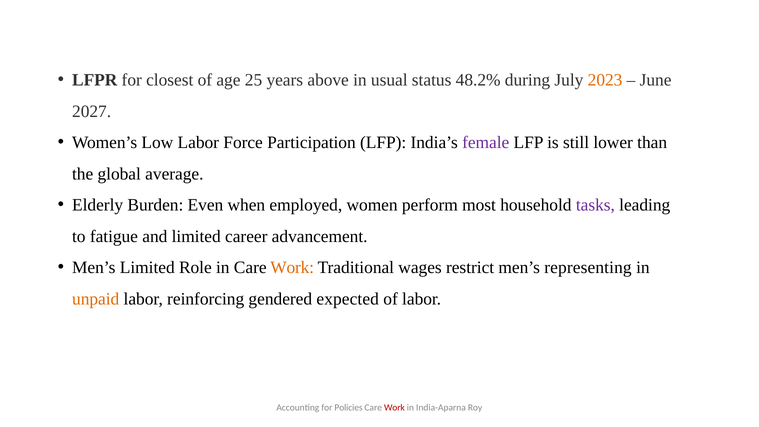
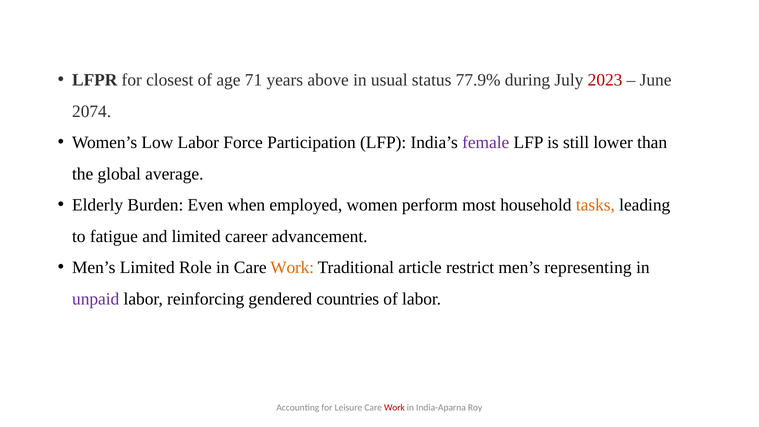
25: 25 -> 71
48.2%: 48.2% -> 77.9%
2023 colour: orange -> red
2027: 2027 -> 2074
tasks colour: purple -> orange
wages: wages -> article
unpaid colour: orange -> purple
expected: expected -> countries
Policies: Policies -> Leisure
